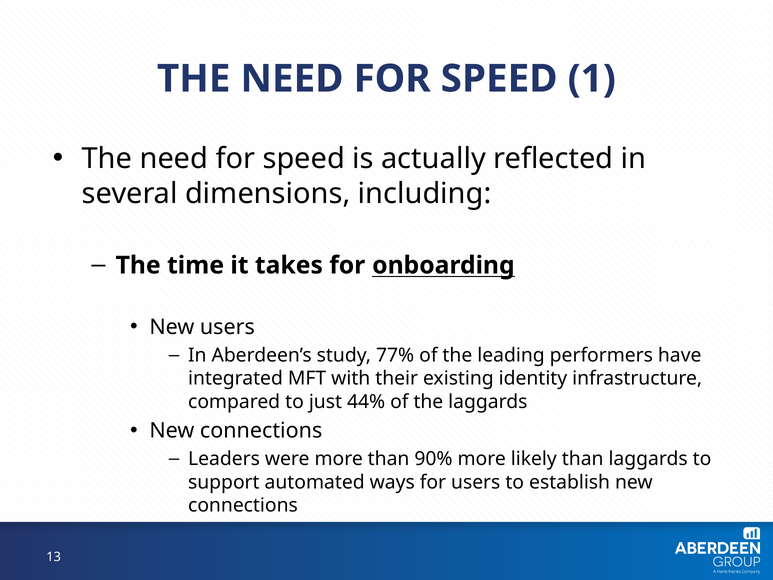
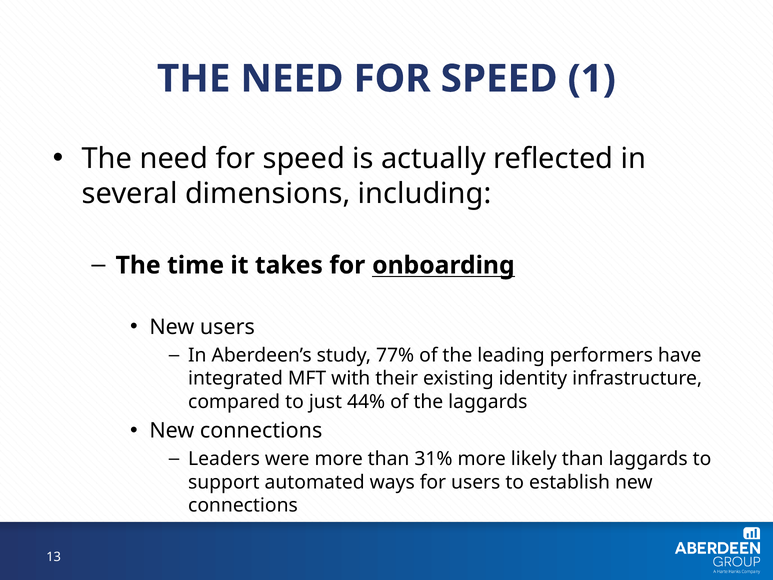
90%: 90% -> 31%
